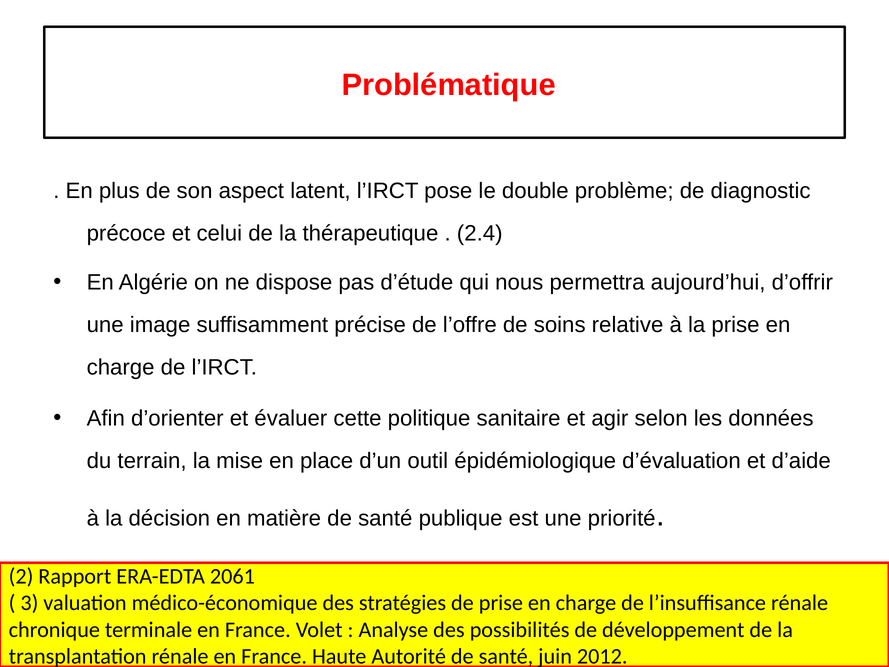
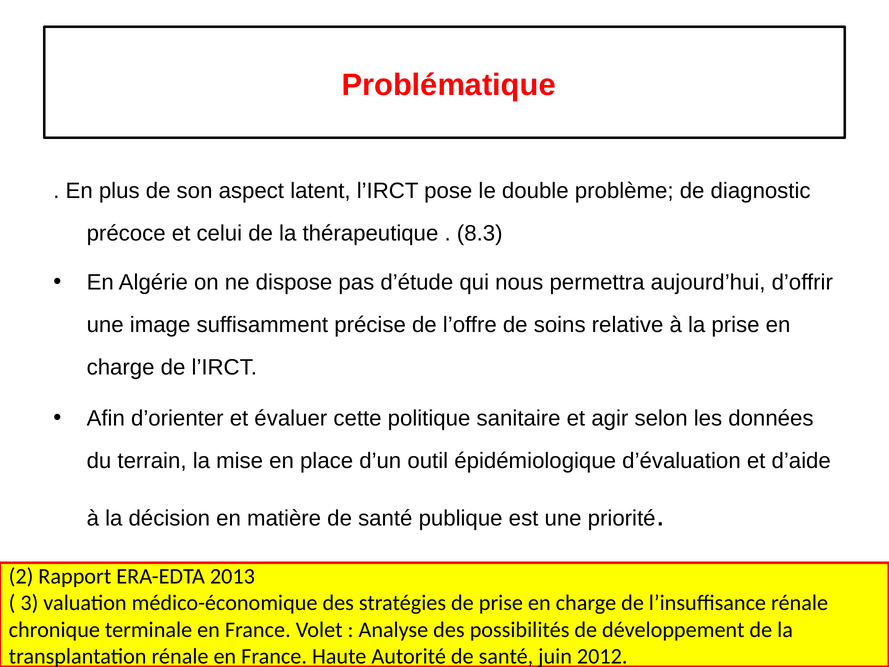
2.4: 2.4 -> 8.3
2061: 2061 -> 2013
